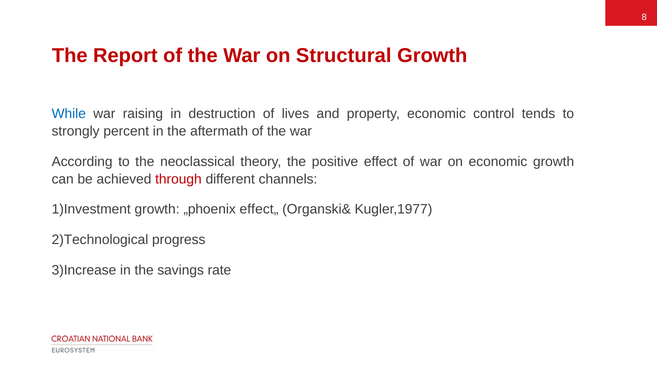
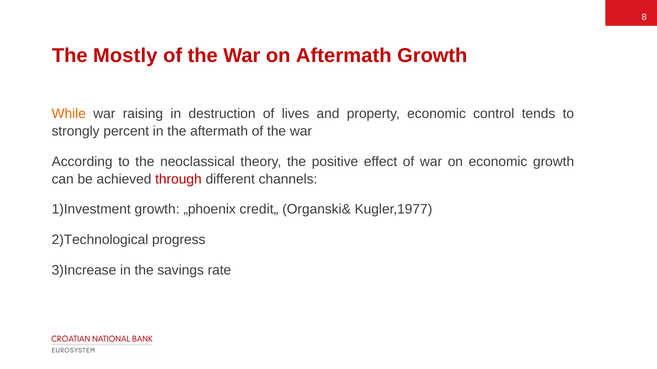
Report: Report -> Mostly
on Structural: Structural -> Aftermath
While colour: blue -> orange
effect„: effect„ -> credit„
